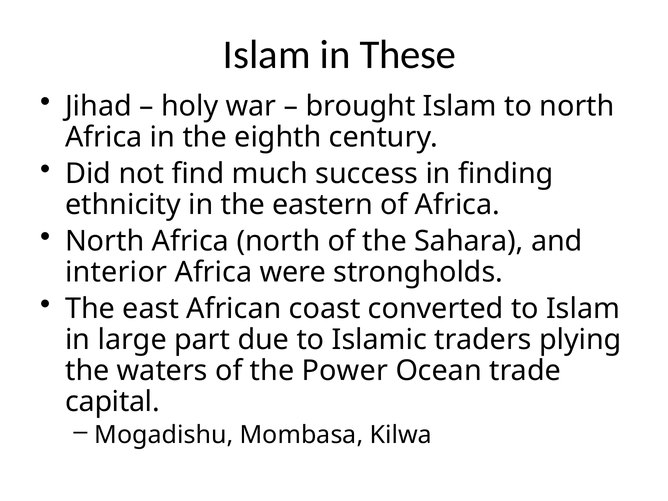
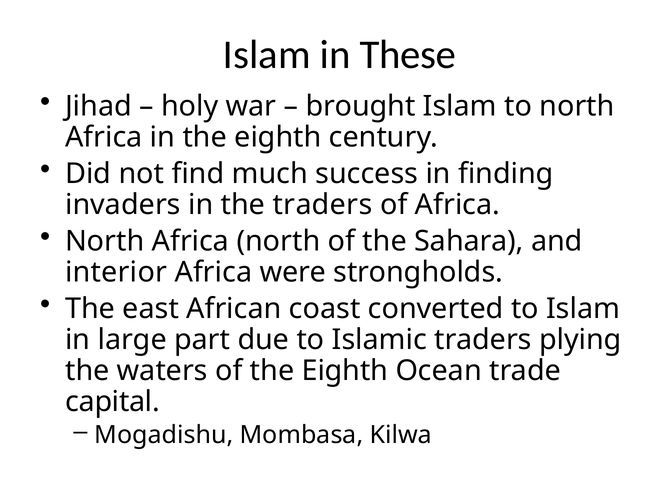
ethnicity: ethnicity -> invaders
the eastern: eastern -> traders
of the Power: Power -> Eighth
